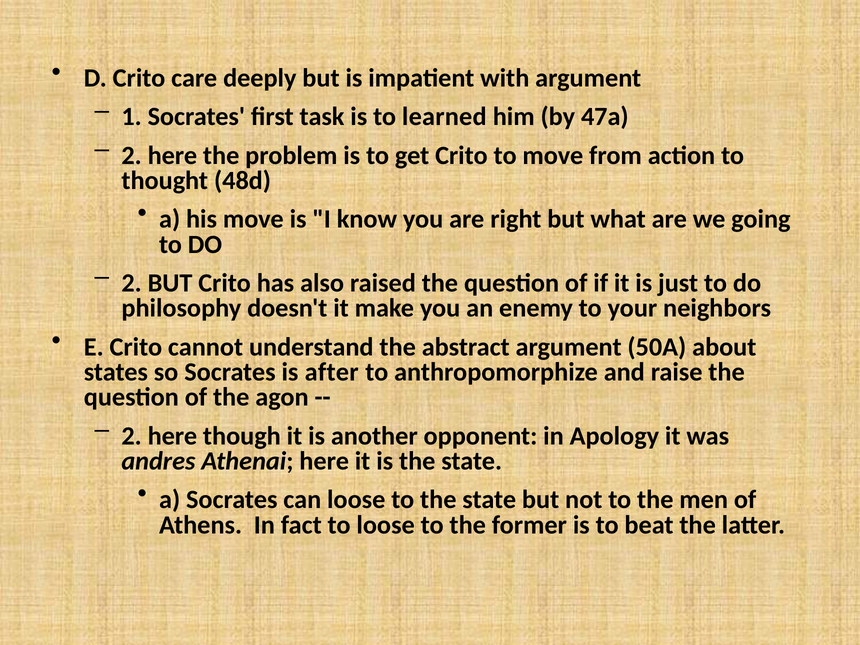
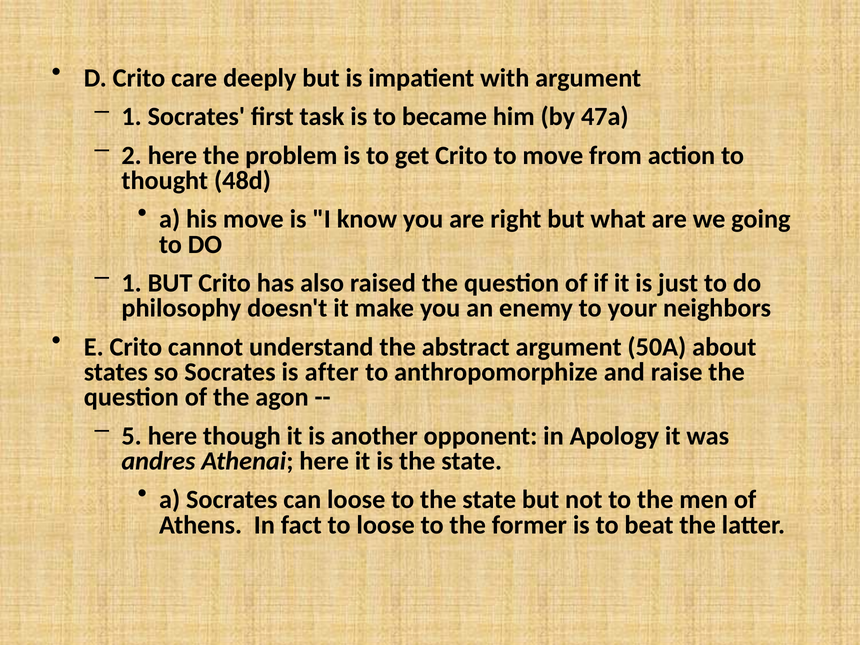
learned: learned -> became
2 at (132, 283): 2 -> 1
2 at (132, 436): 2 -> 5
